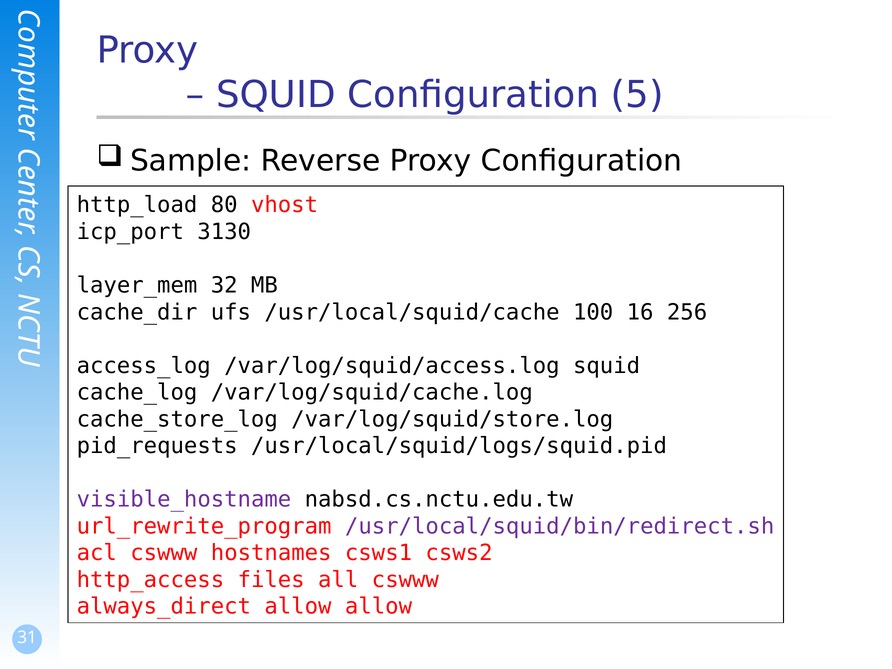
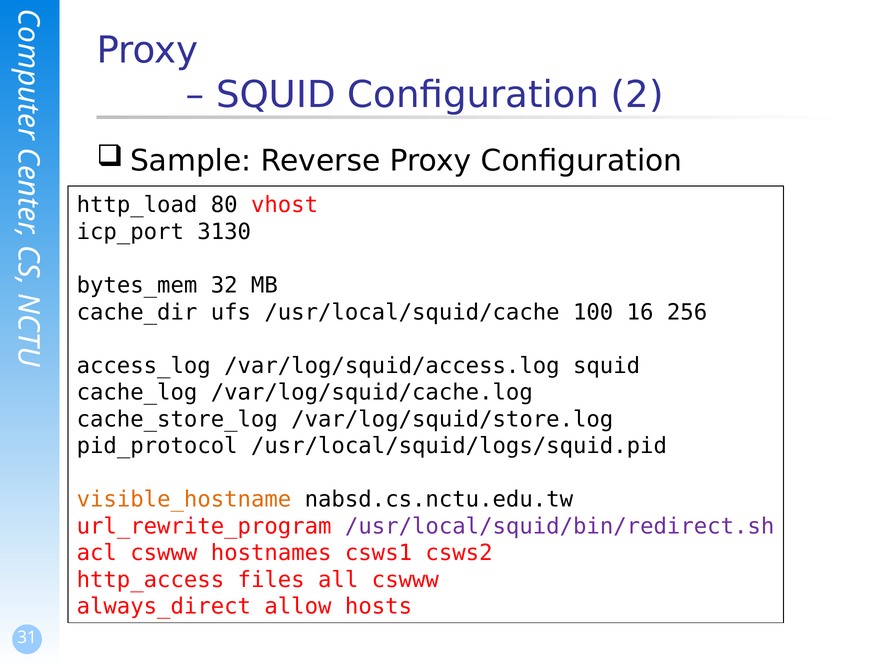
5: 5 -> 2
layer_mem: layer_mem -> bytes_mem
pid_requests: pid_requests -> pid_protocol
visible_hostname colour: purple -> orange
allow allow: allow -> hosts
